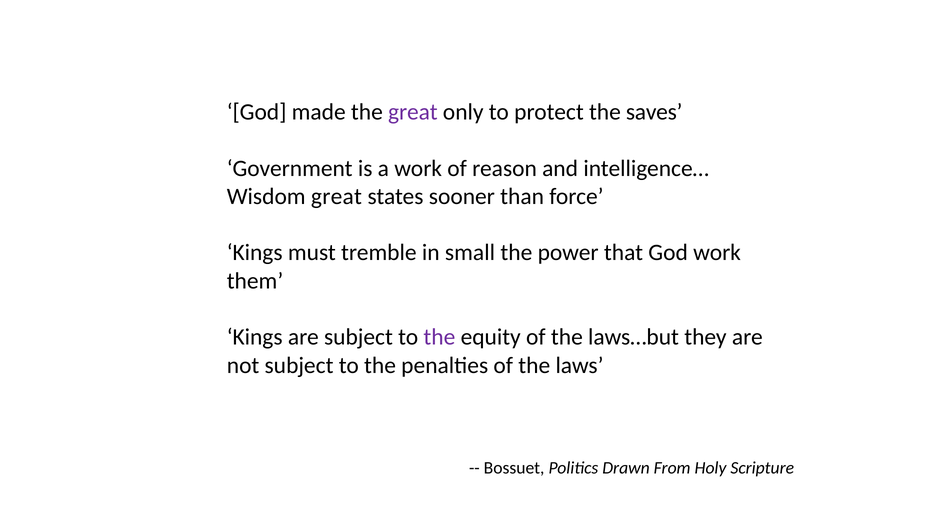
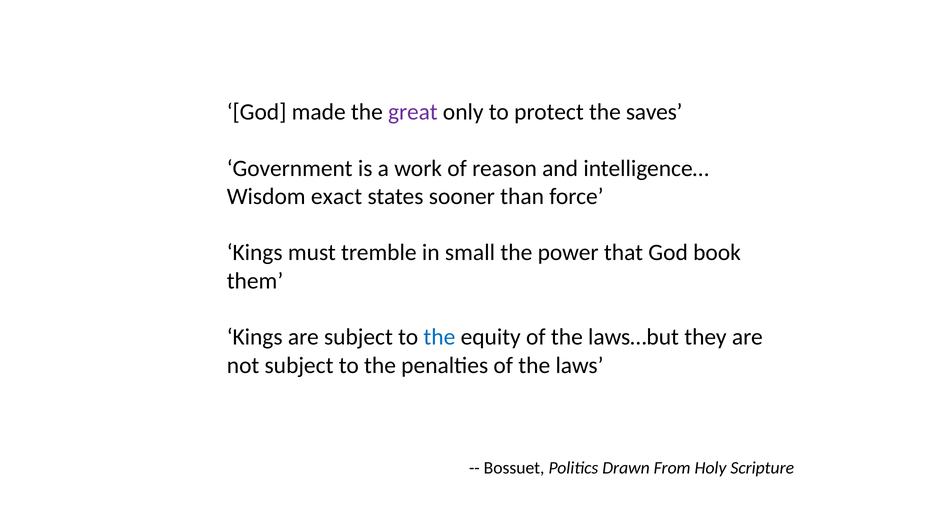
great at (336, 196): great -> exact
God work: work -> book
the at (439, 337) colour: purple -> blue
